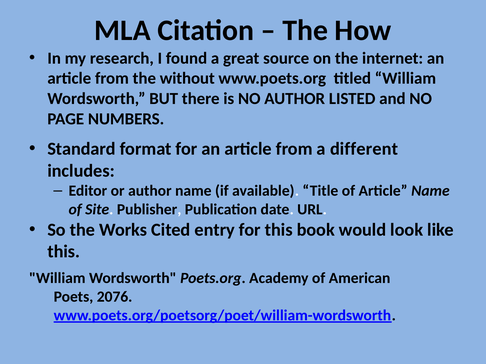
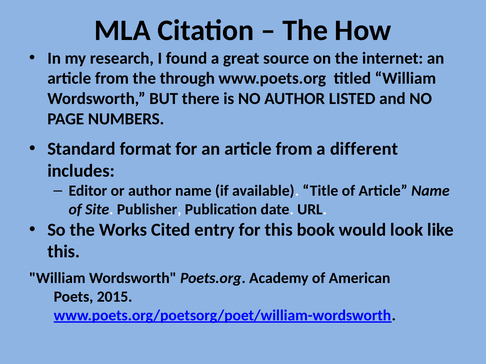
without: without -> through
2076: 2076 -> 2015
